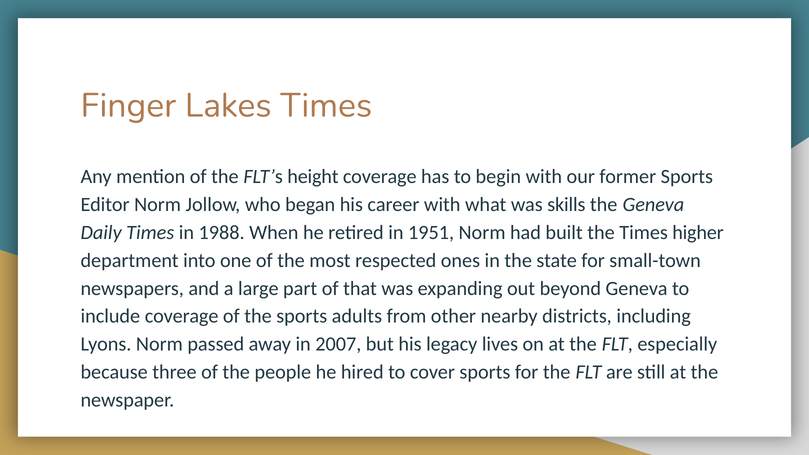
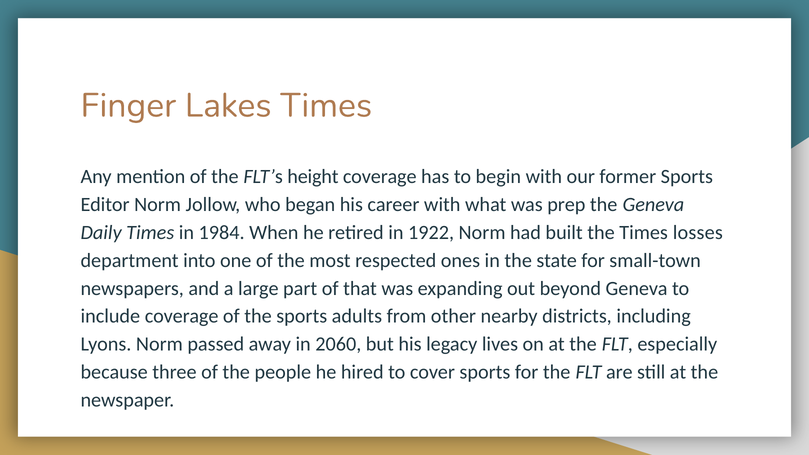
skills: skills -> prep
1988: 1988 -> 1984
1951: 1951 -> 1922
higher: higher -> losses
2007: 2007 -> 2060
